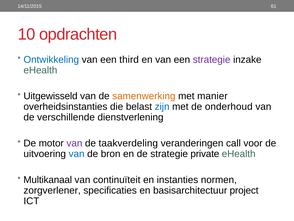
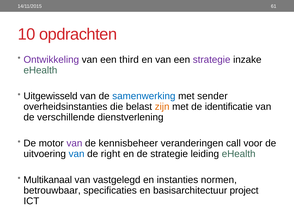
Ontwikkeling colour: blue -> purple
samenwerking colour: orange -> blue
manier: manier -> sender
zijn colour: blue -> orange
onderhoud: onderhoud -> identificatie
taakverdeling: taakverdeling -> kennisbeheer
bron: bron -> right
private: private -> leiding
continuïteit: continuïteit -> vastgelegd
zorgverlener: zorgverlener -> betrouwbaar
